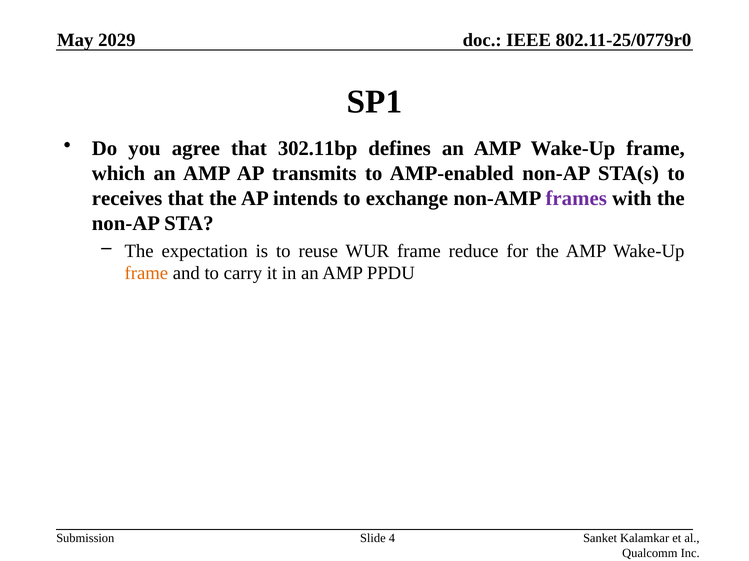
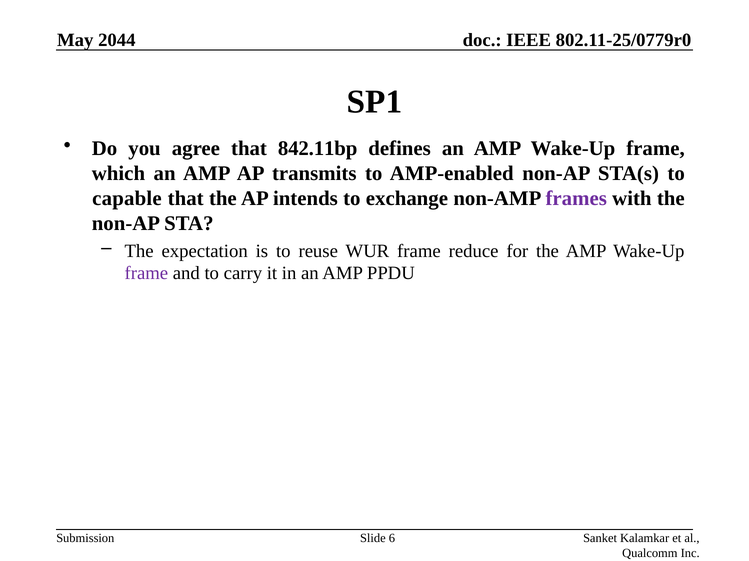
2029: 2029 -> 2044
302.11bp: 302.11bp -> 842.11bp
receives: receives -> capable
frame at (146, 274) colour: orange -> purple
4: 4 -> 6
